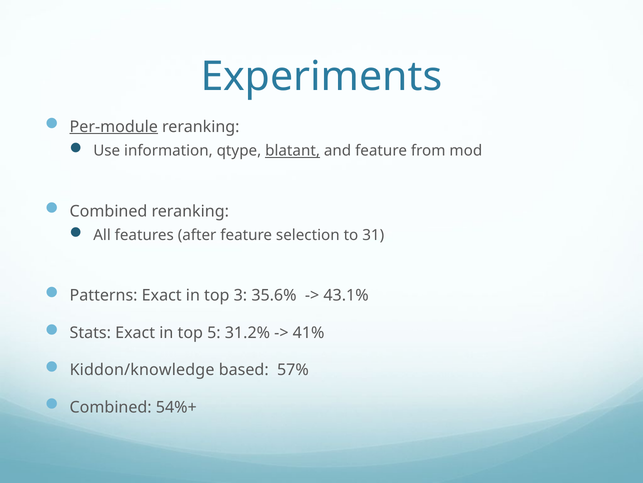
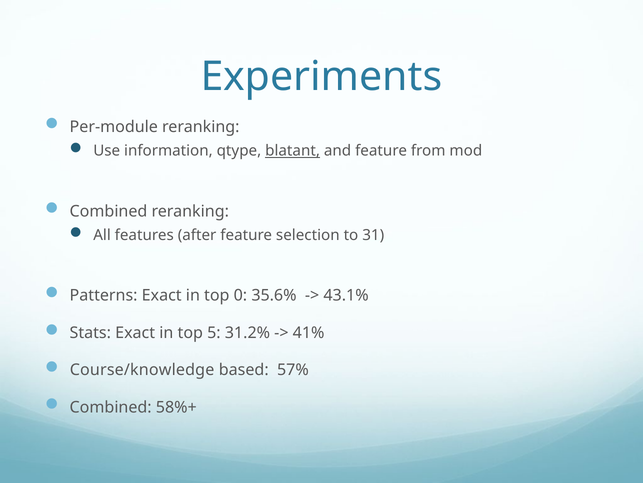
Per-module underline: present -> none
3: 3 -> 0
Kiddon/knowledge: Kiddon/knowledge -> Course/knowledge
54%+: 54%+ -> 58%+
